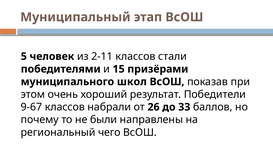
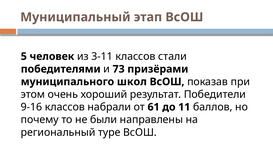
2-11: 2-11 -> 3-11
15: 15 -> 73
9-67: 9-67 -> 9-16
26: 26 -> 61
33: 33 -> 11
чего: чего -> туре
